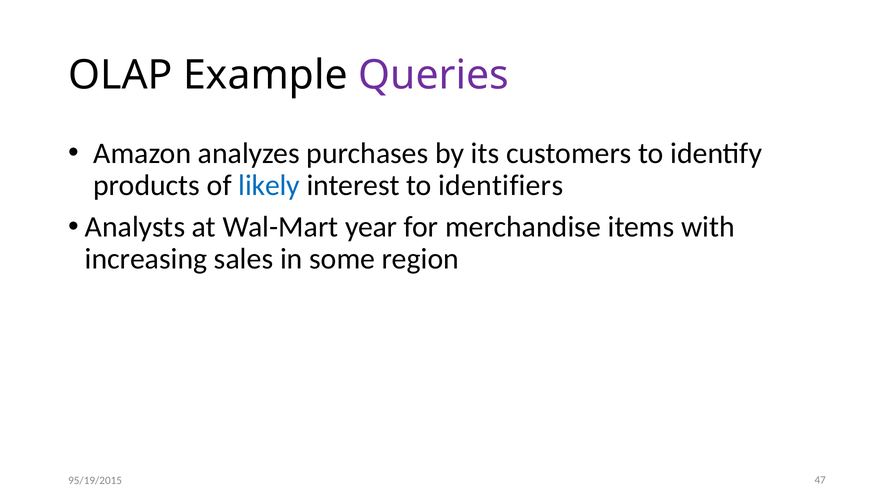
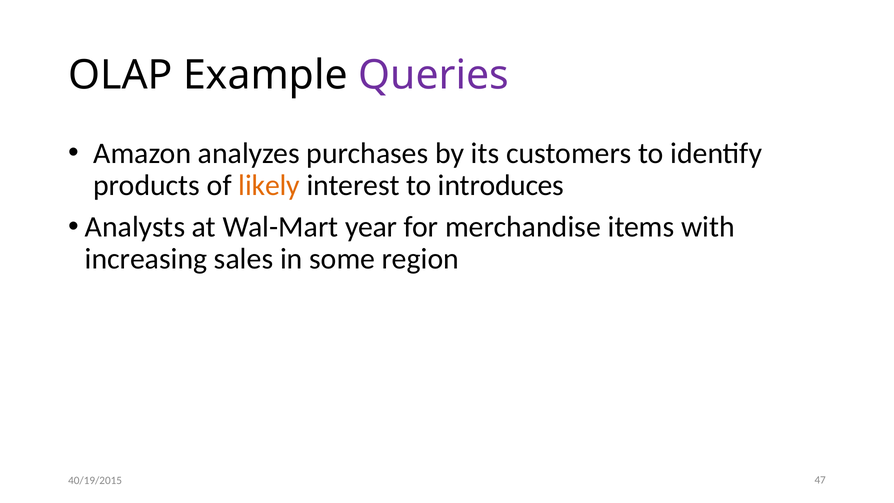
likely colour: blue -> orange
identifiers: identifiers -> introduces
95/19/2015: 95/19/2015 -> 40/19/2015
